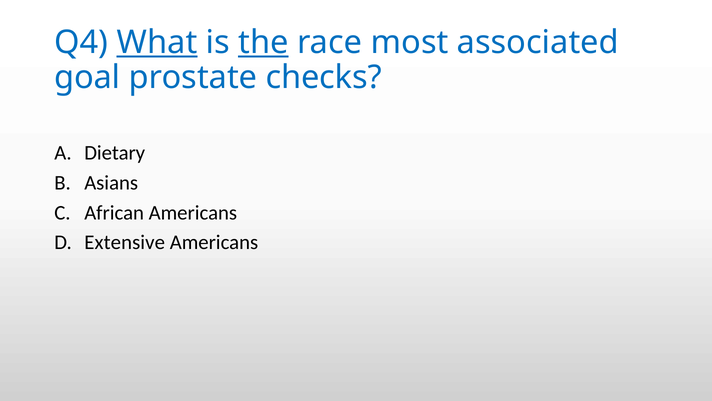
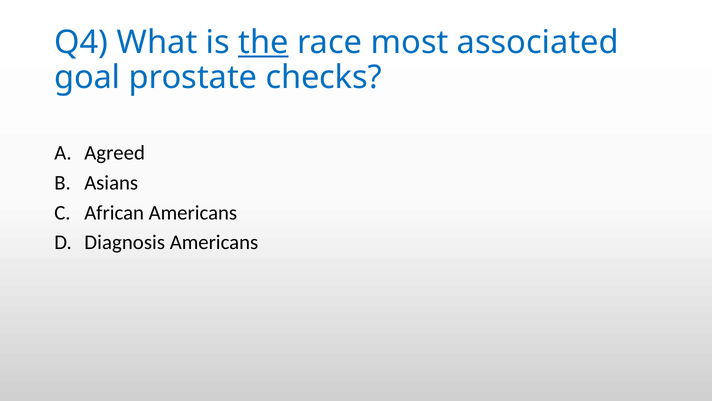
What underline: present -> none
Dietary: Dietary -> Agreed
Extensive: Extensive -> Diagnosis
